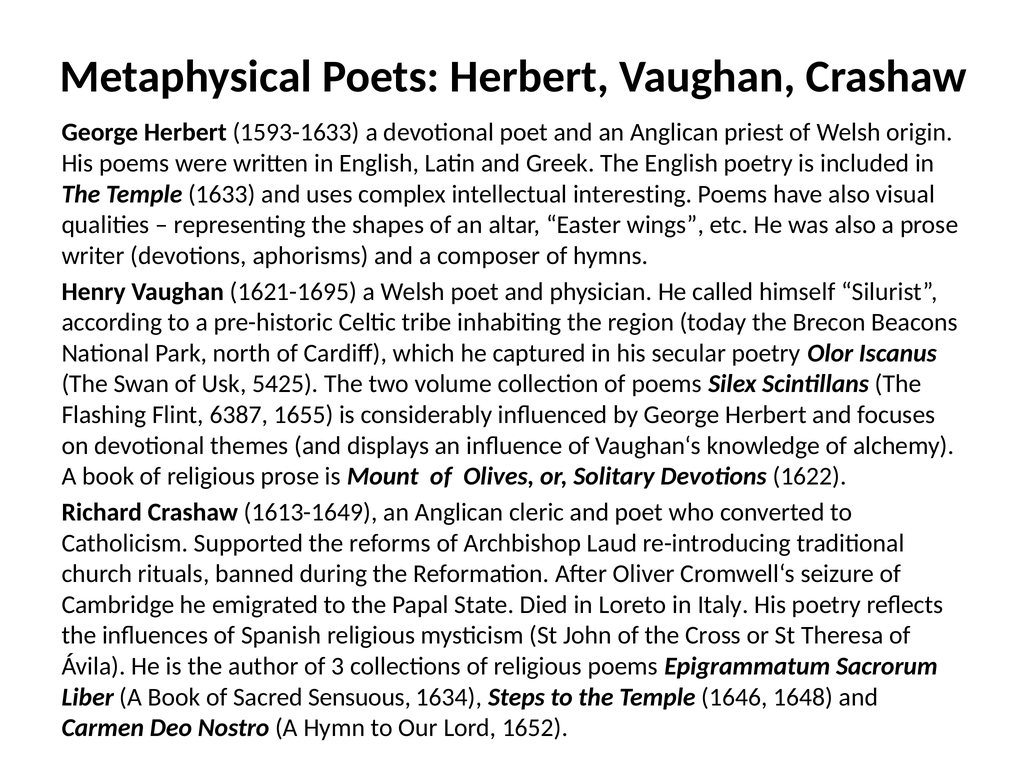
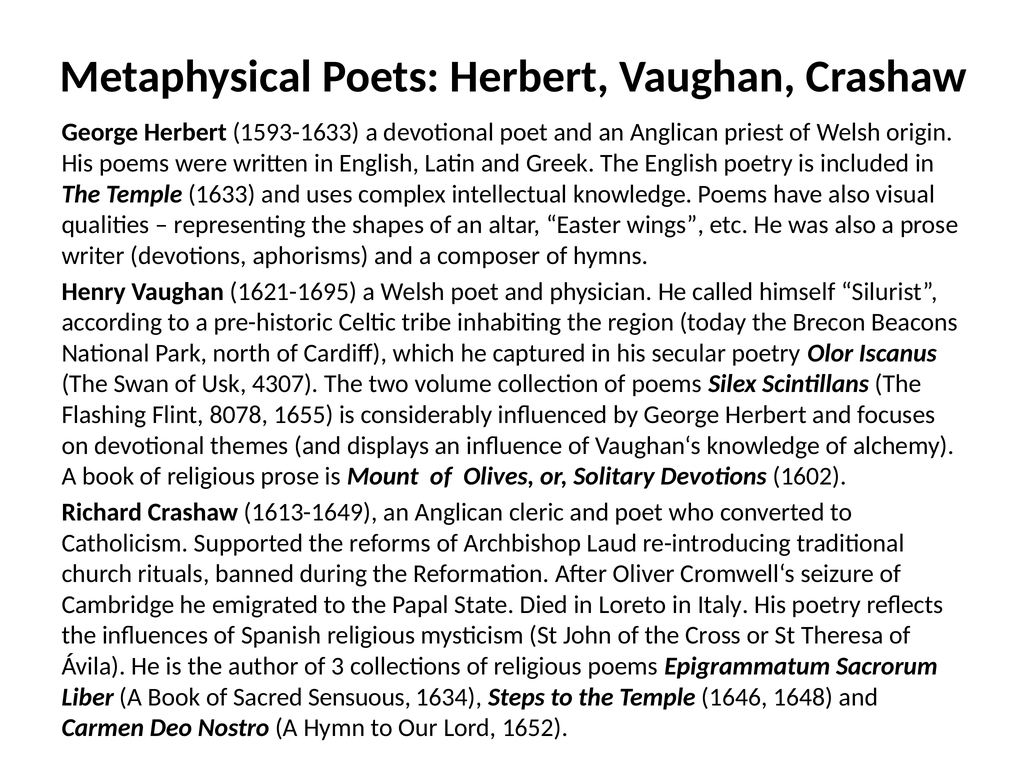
intellectual interesting: interesting -> knowledge
5425: 5425 -> 4307
6387: 6387 -> 8078
1622: 1622 -> 1602
